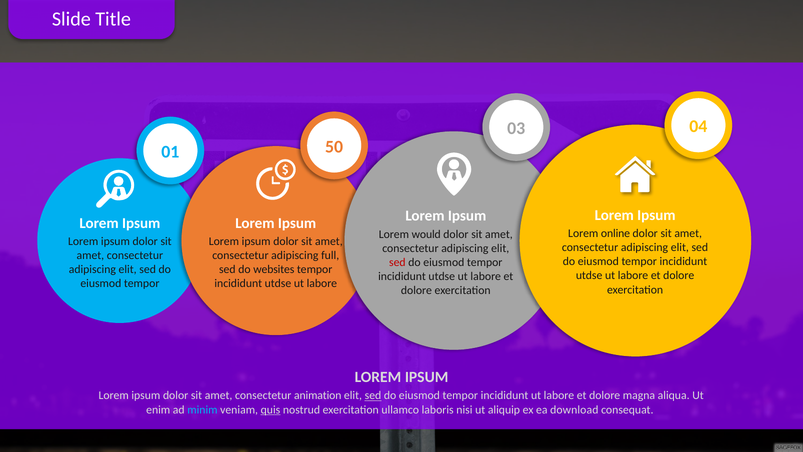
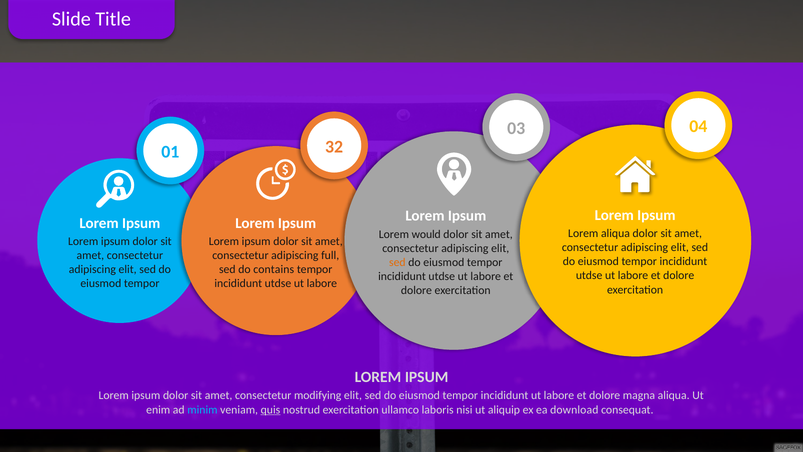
50: 50 -> 32
Lorem online: online -> aliqua
sed at (397, 262) colour: red -> orange
websites: websites -> contains
animation: animation -> modifying
sed at (373, 395) underline: present -> none
